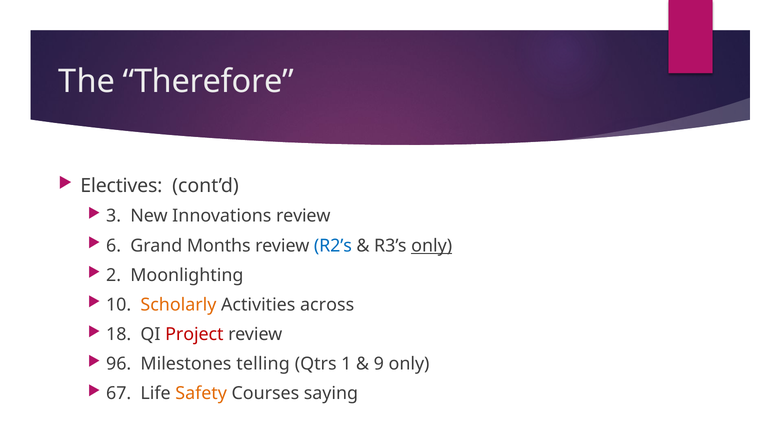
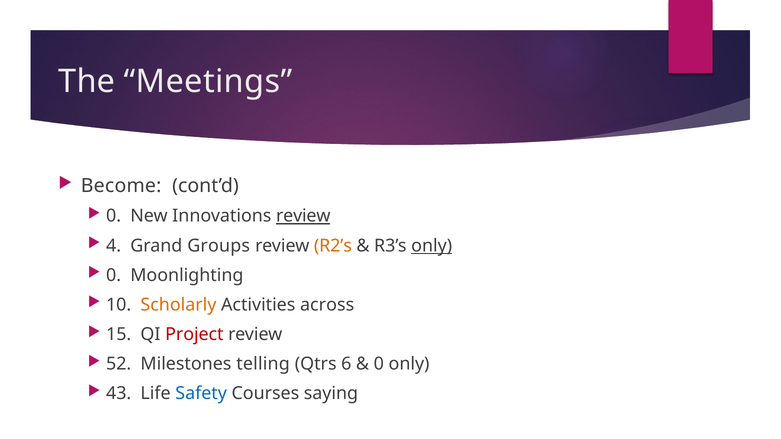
Therefore: Therefore -> Meetings
Electives: Electives -> Become
3 at (114, 216): 3 -> 0
review at (303, 216) underline: none -> present
6: 6 -> 4
Months: Months -> Groups
R2’s colour: blue -> orange
2 at (114, 275): 2 -> 0
18: 18 -> 15
96: 96 -> 52
1: 1 -> 6
9 at (379, 364): 9 -> 0
67: 67 -> 43
Safety colour: orange -> blue
